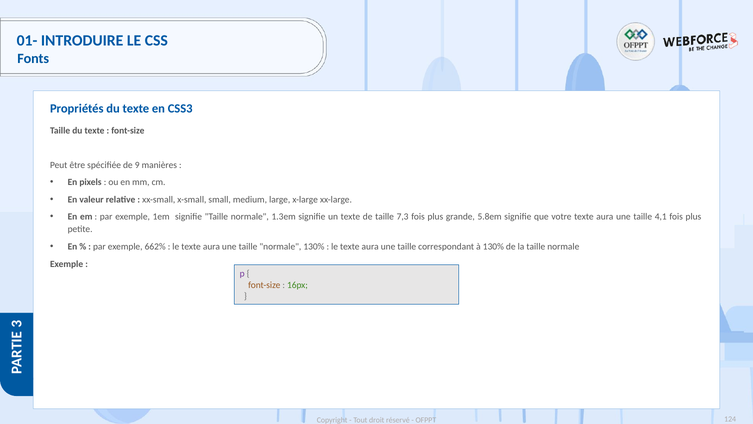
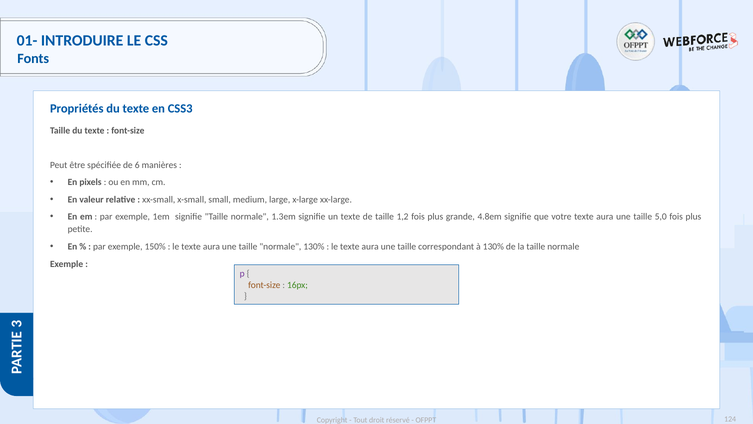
9: 9 -> 6
7,3: 7,3 -> 1,2
5.8em: 5.8em -> 4.8em
4,1: 4,1 -> 5,0
662%: 662% -> 150%
